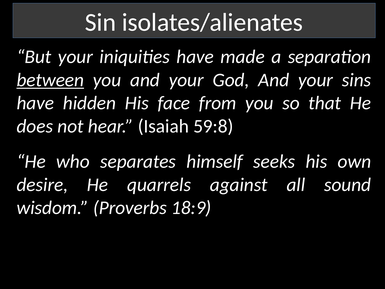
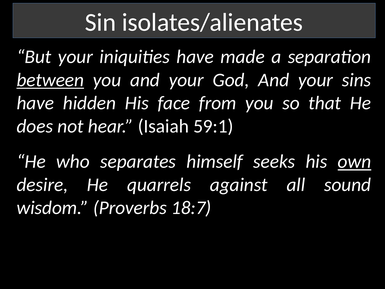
59:8: 59:8 -> 59:1
own underline: none -> present
18:9: 18:9 -> 18:7
